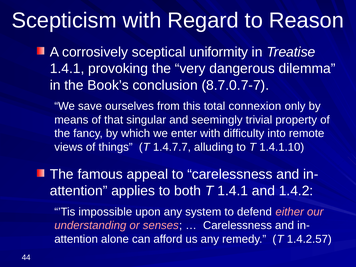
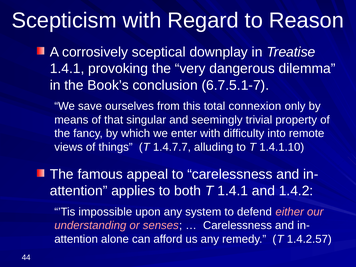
uniformity: uniformity -> downplay
8.7.0.7-7: 8.7.0.7-7 -> 6.7.5.1-7
